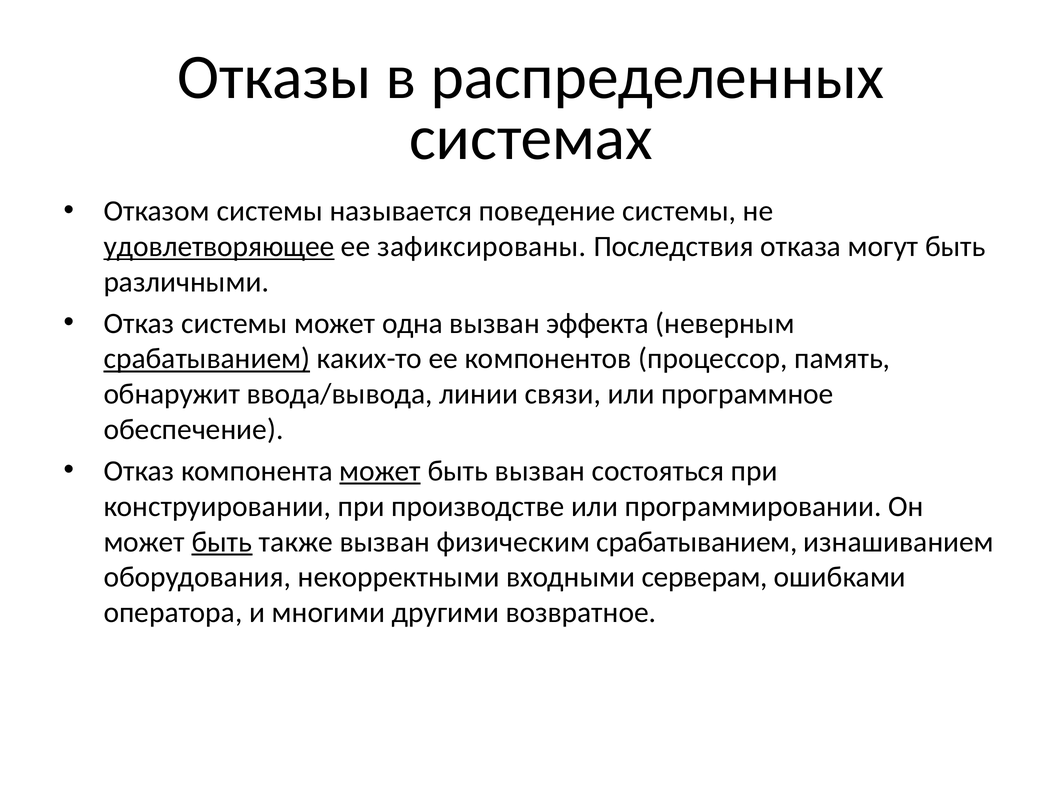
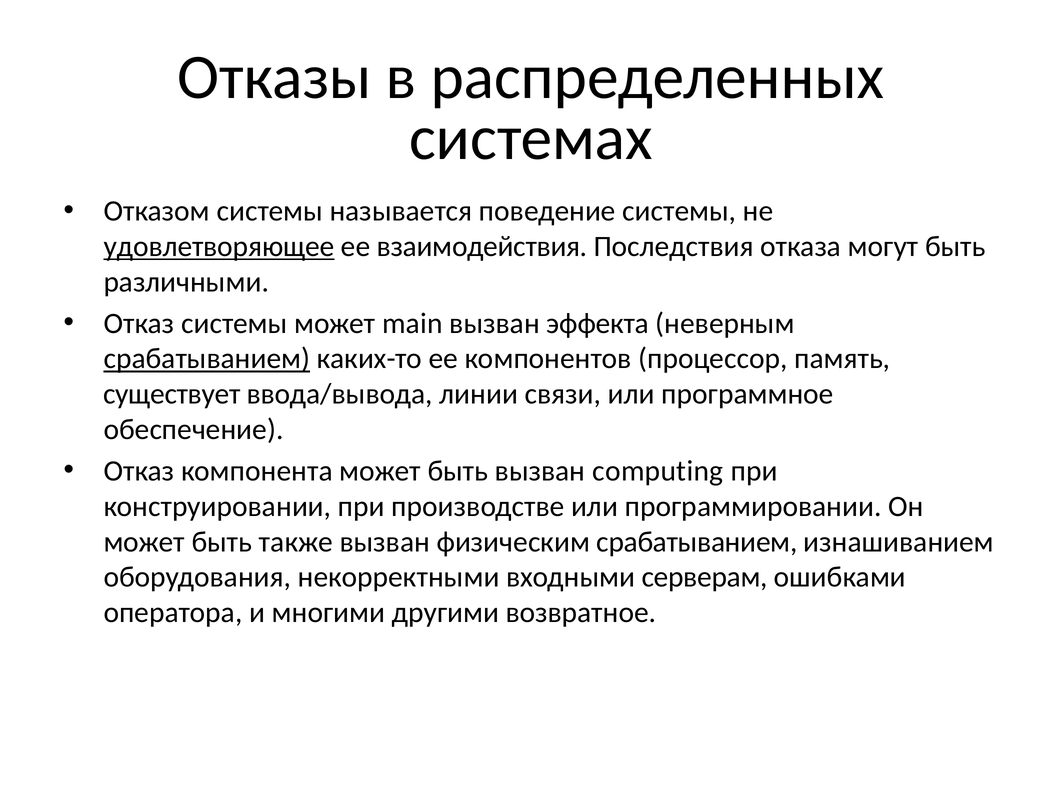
зафиксированы: зафиксированы -> взаимодействия
одна: одна -> main
обнаружит: обнаружит -> существует
может at (380, 471) underline: present -> none
состояться: состояться -> computing
быть at (222, 541) underline: present -> none
